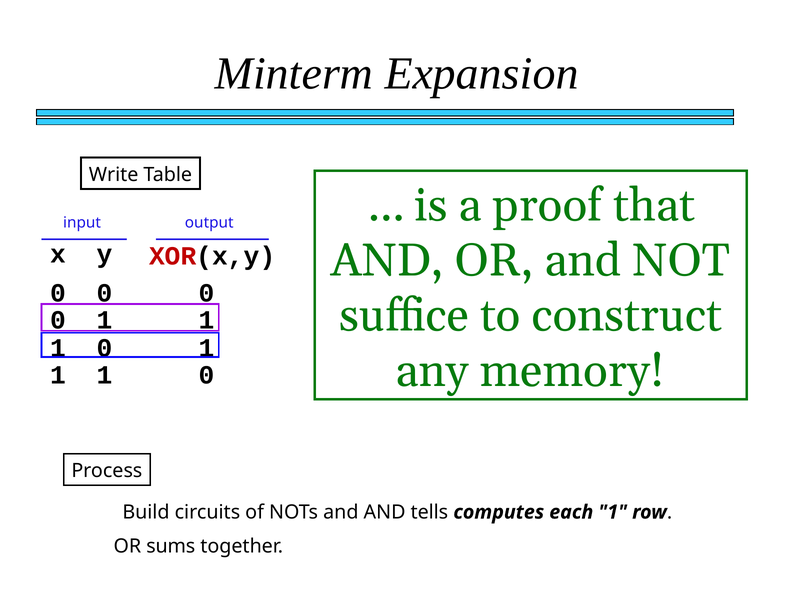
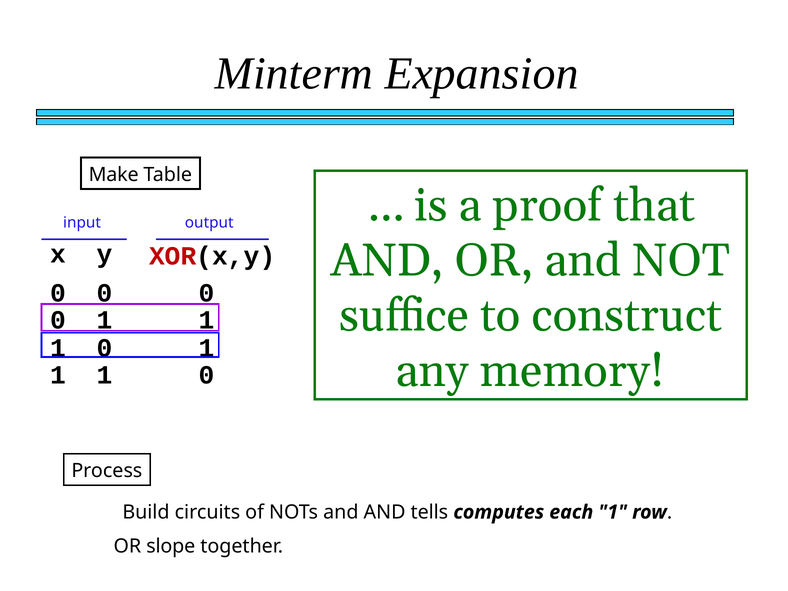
Write: Write -> Make
sums: sums -> slope
